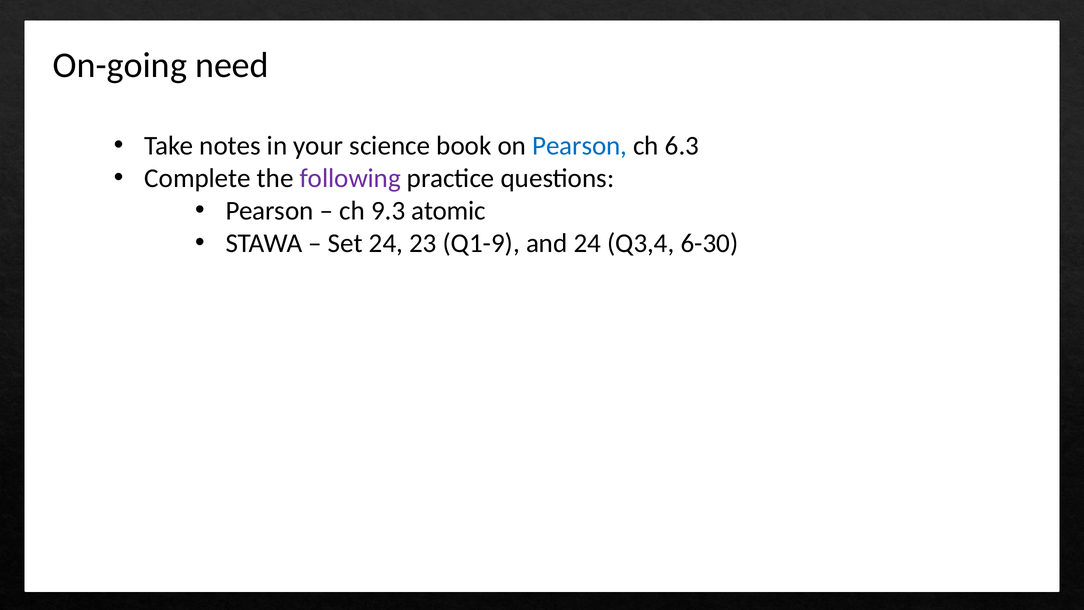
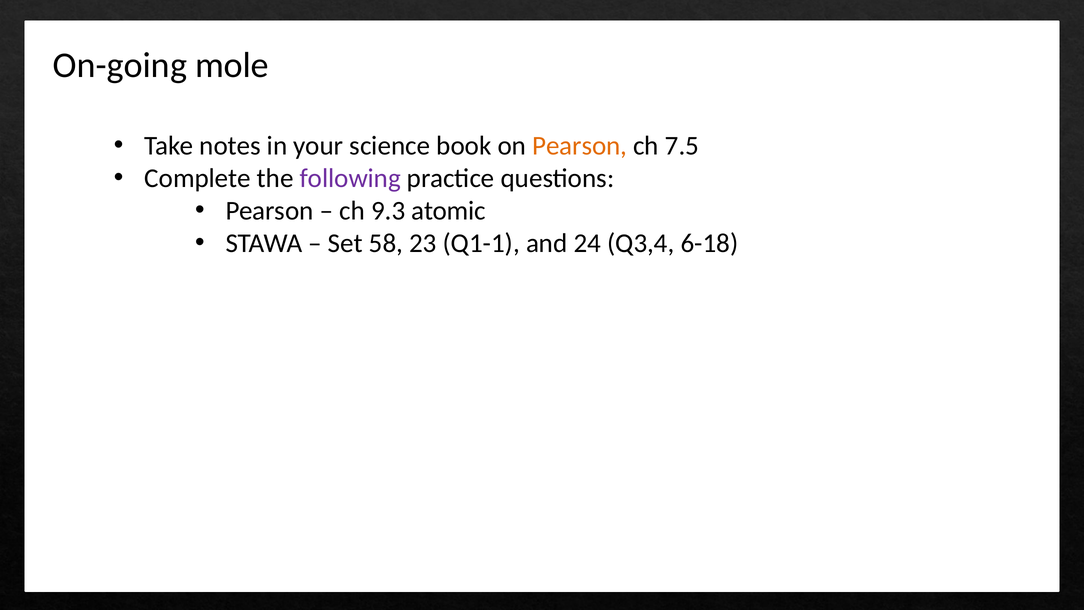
need: need -> mole
Pearson at (580, 146) colour: blue -> orange
6.3: 6.3 -> 7.5
Set 24: 24 -> 58
Q1-9: Q1-9 -> Q1-1
6-30: 6-30 -> 6-18
